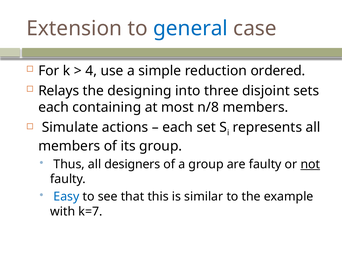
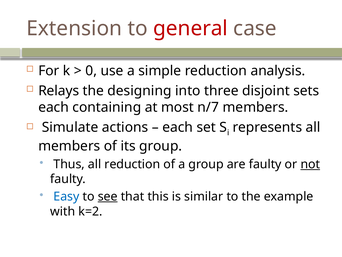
general colour: blue -> red
4: 4 -> 0
ordered: ordered -> analysis
n/8: n/8 -> n/7
all designers: designers -> reduction
see underline: none -> present
k=7: k=7 -> k=2
